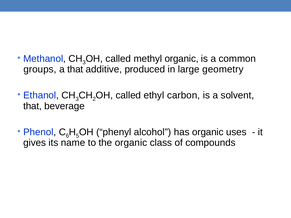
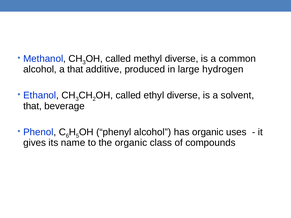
methyl organic: organic -> diverse
groups at (40, 69): groups -> alcohol
geometry: geometry -> hydrogen
ethyl carbon: carbon -> diverse
